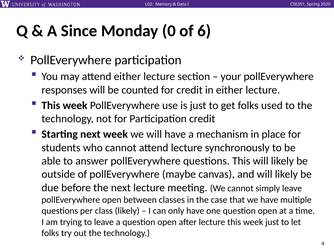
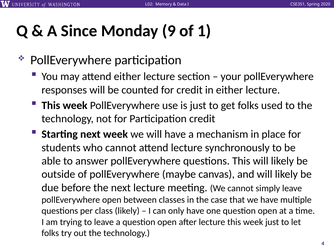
0: 0 -> 9
6: 6 -> 1
